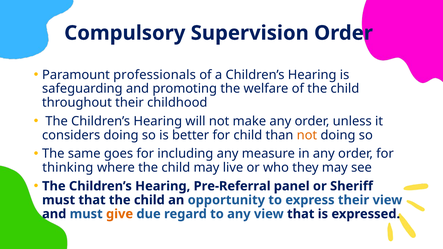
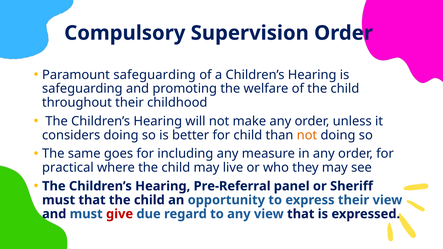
Paramount professionals: professionals -> safeguarding
thinking: thinking -> practical
give colour: orange -> red
